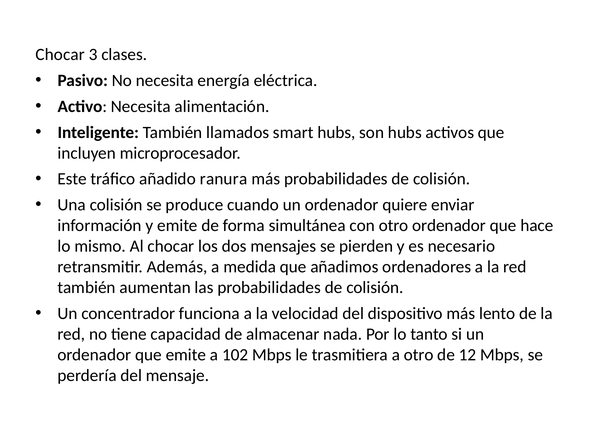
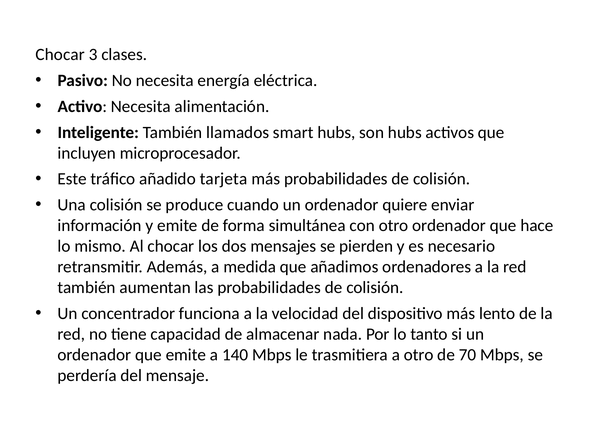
ranura: ranura -> tarjeta
102: 102 -> 140
12: 12 -> 70
